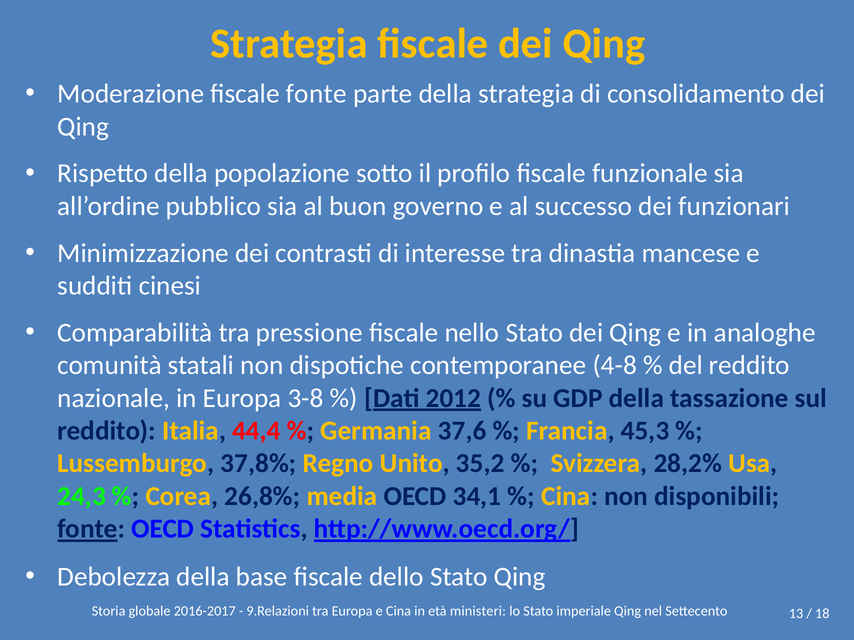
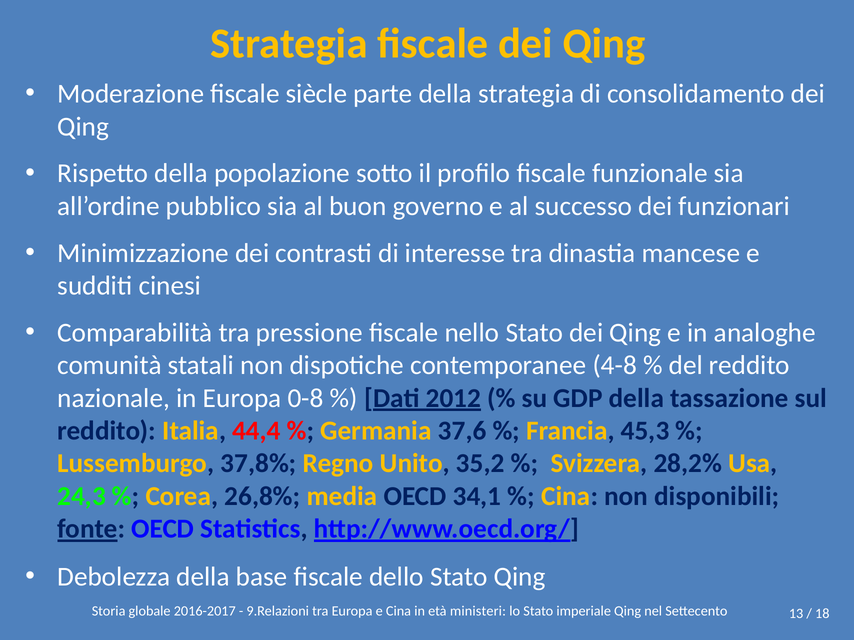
fiscale fonte: fonte -> siècle
3-8: 3-8 -> 0-8
